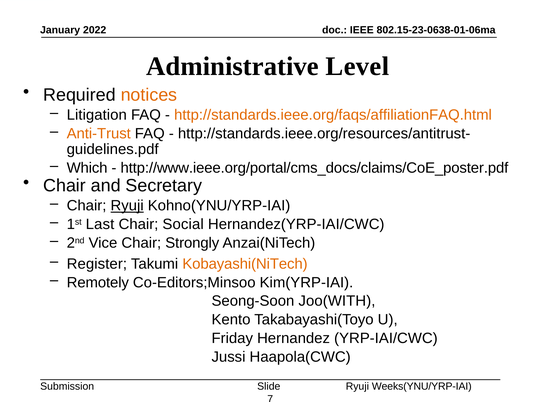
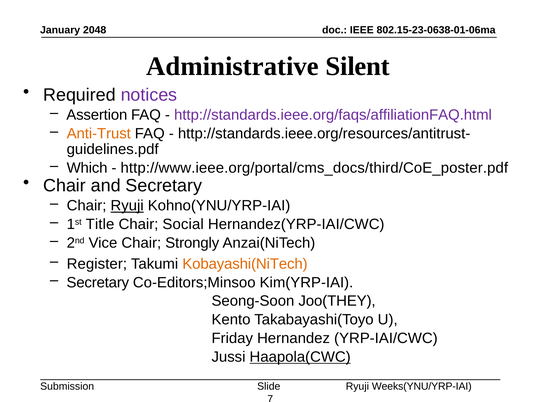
2022: 2022 -> 2048
Level: Level -> Silent
notices colour: orange -> purple
Litigation: Litigation -> Assertion
http://standards.ieee.org/faqs/affiliationFAQ.html colour: orange -> purple
http://www.ieee.org/portal/cms_docs/claims/CoE_poster.pdf: http://www.ieee.org/portal/cms_docs/claims/CoE_poster.pdf -> http://www.ieee.org/portal/cms_docs/third/CoE_poster.pdf
Last: Last -> Title
Remotely at (98, 282): Remotely -> Secretary
Joo(WITH: Joo(WITH -> Joo(THEY
Haapola(CWC underline: none -> present
